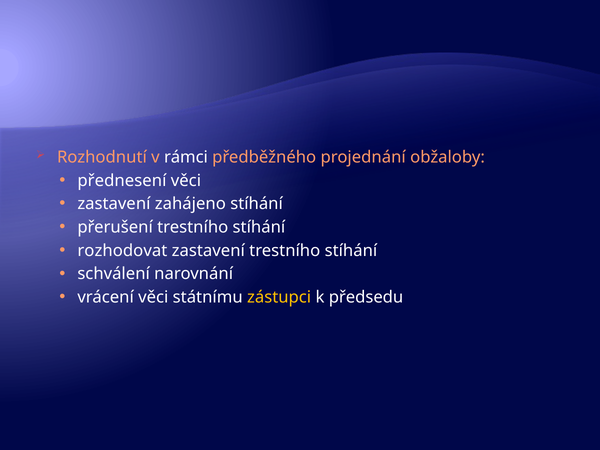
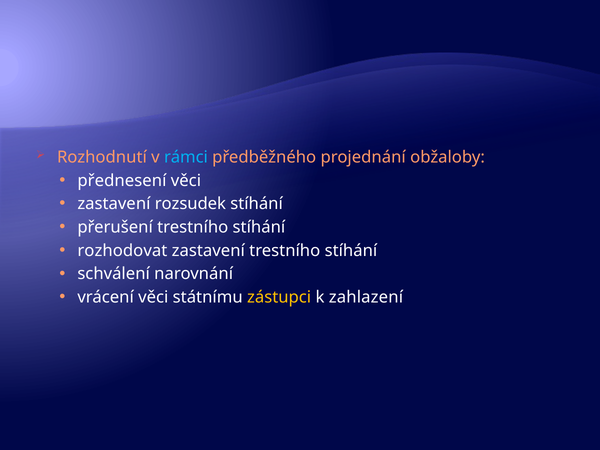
rámci colour: white -> light blue
zahájeno: zahájeno -> rozsudek
předsedu: předsedu -> zahlazení
